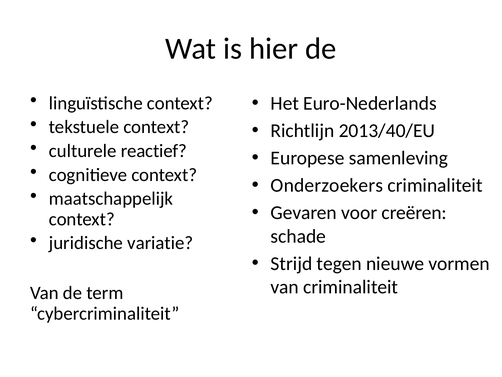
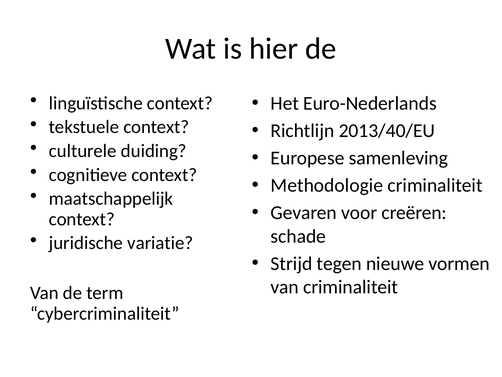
reactief: reactief -> duiding
Onderzoekers: Onderzoekers -> Methodologie
